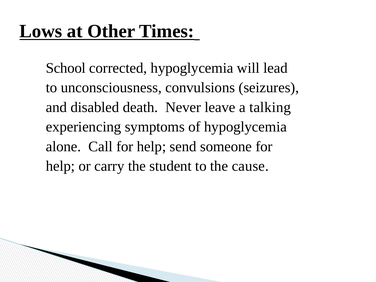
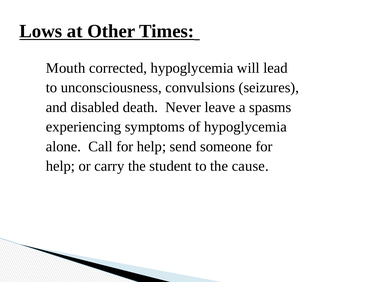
School: School -> Mouth
talking: talking -> spasms
